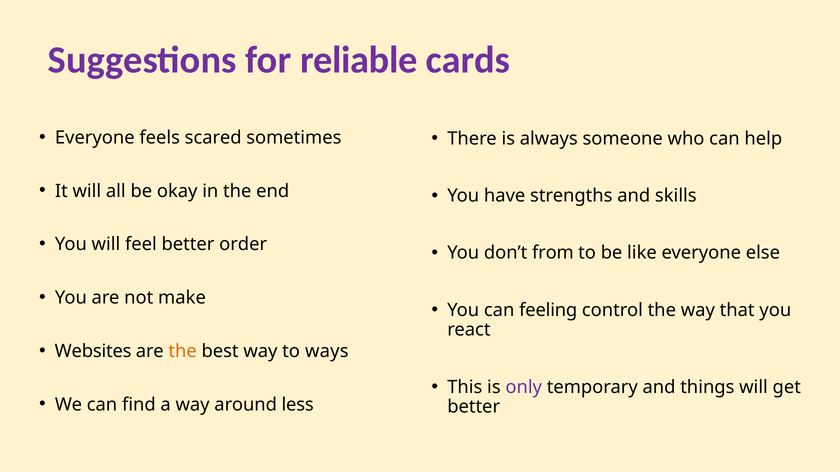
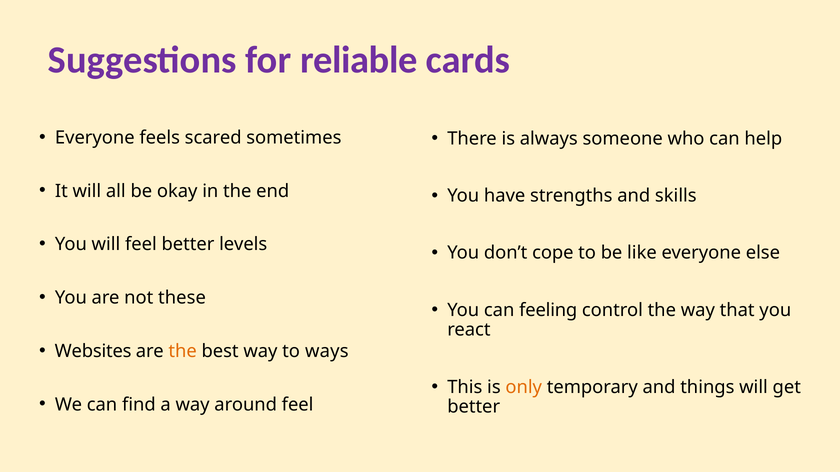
order: order -> levels
from: from -> cope
make: make -> these
only colour: purple -> orange
around less: less -> feel
